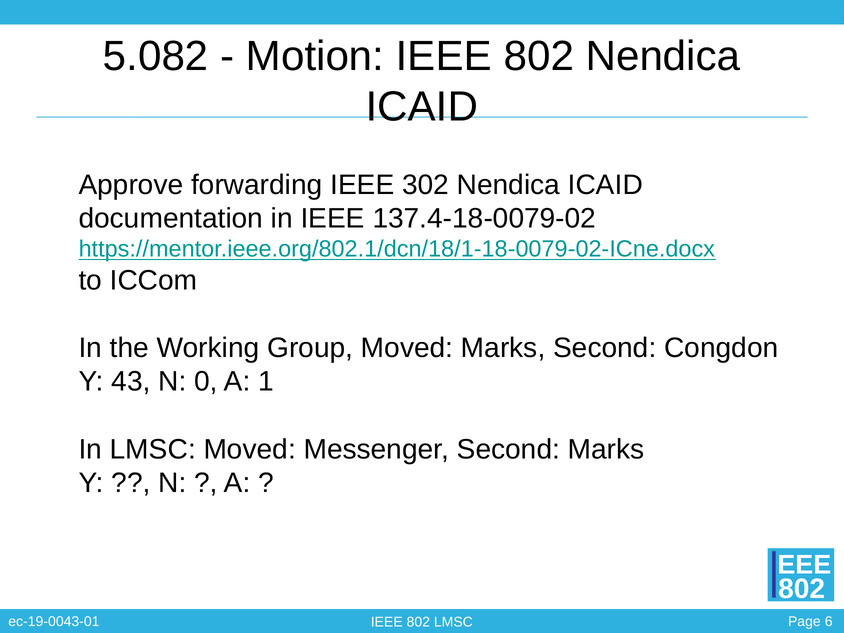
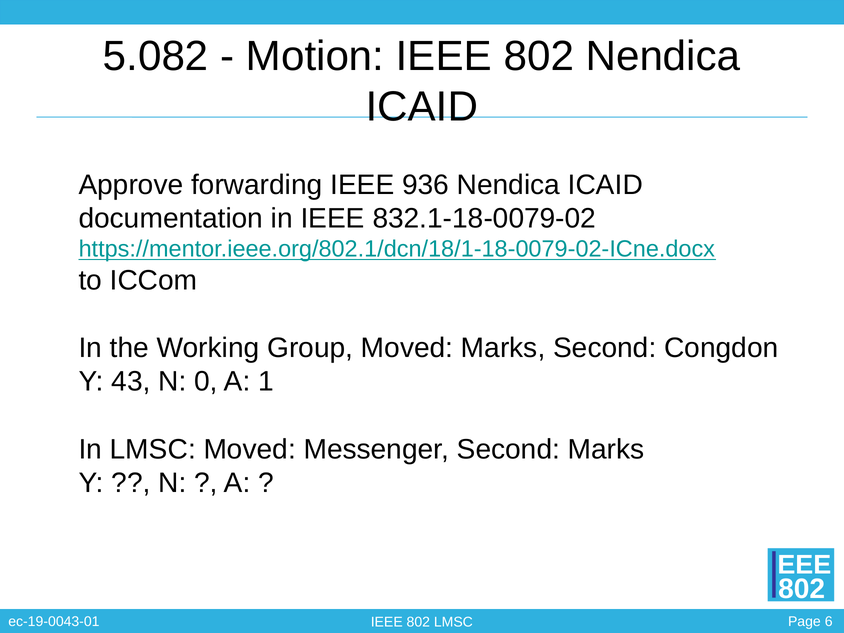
302: 302 -> 936
137.4-18-0079-02: 137.4-18-0079-02 -> 832.1-18-0079-02
